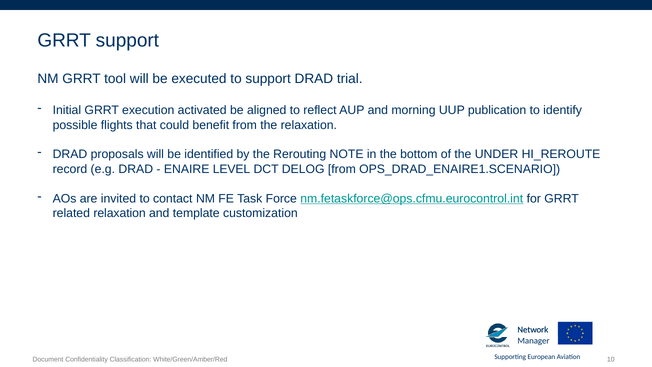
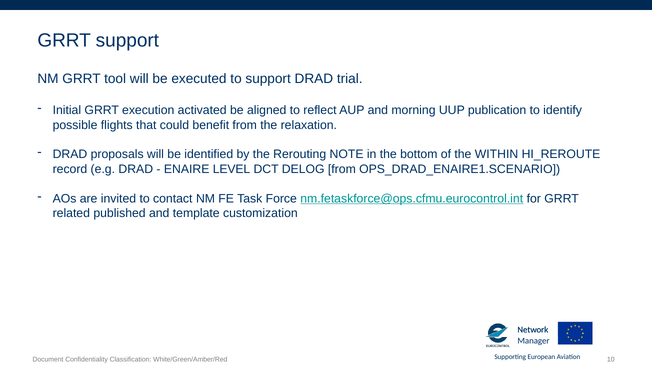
UNDER: UNDER -> WITHIN
related relaxation: relaxation -> published
